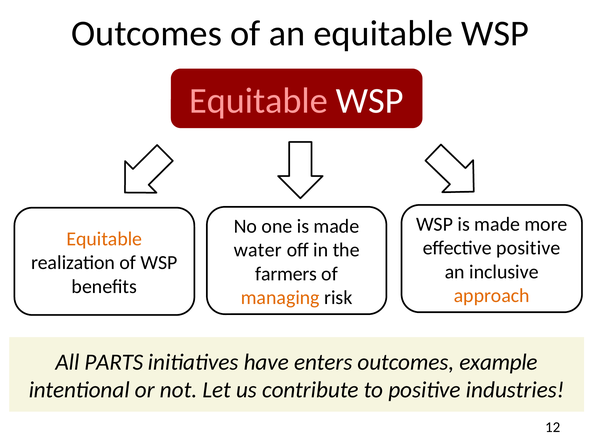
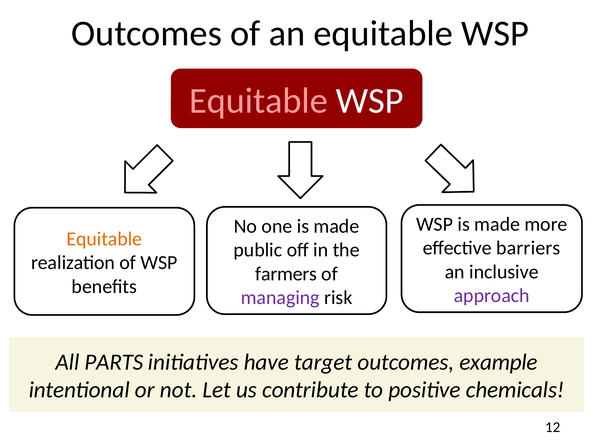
effective positive: positive -> barriers
water: water -> public
approach colour: orange -> purple
managing colour: orange -> purple
enters: enters -> target
industries: industries -> chemicals
